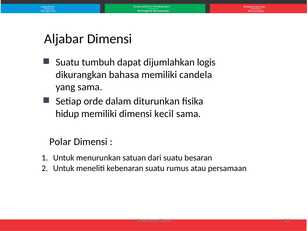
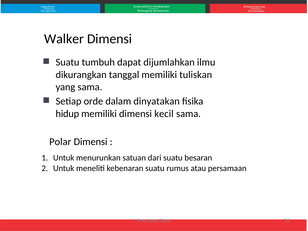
Aljabar: Aljabar -> Walker
dijumlahkan logis: logis -> ilmu
bahasa: bahasa -> tanggal
candela: candela -> tuliskan
diturunkan: diturunkan -> dinyatakan
